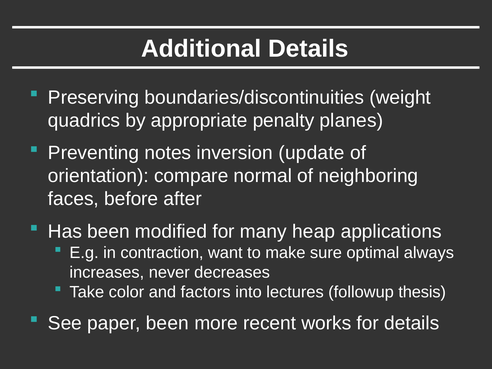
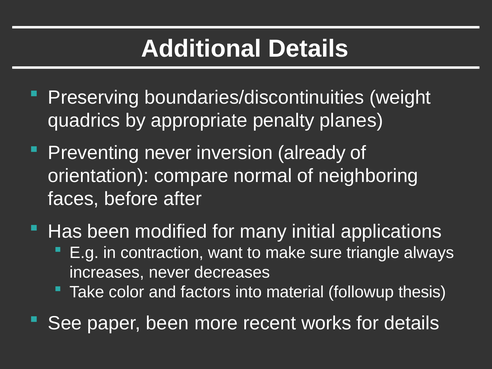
Preventing notes: notes -> never
update: update -> already
heap: heap -> initial
optimal: optimal -> triangle
lectures: lectures -> material
